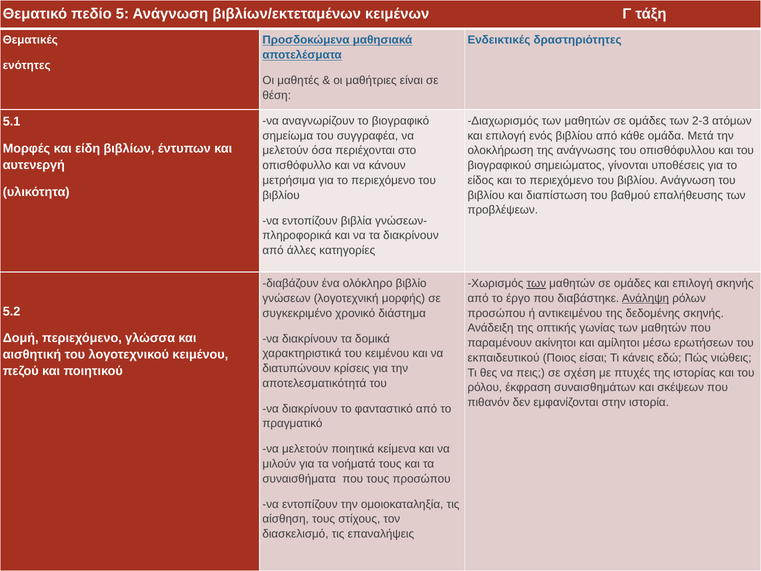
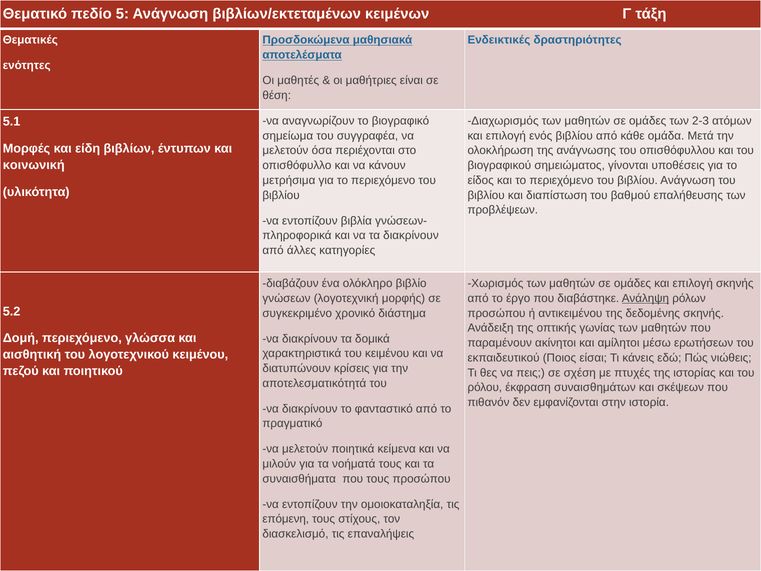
αυτενεργή: αυτενεργή -> κοινωνική
των at (536, 283) underline: present -> none
αίσθηση: αίσθηση -> επόμενη
